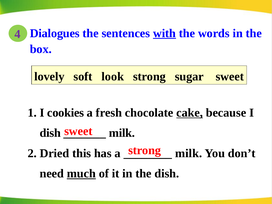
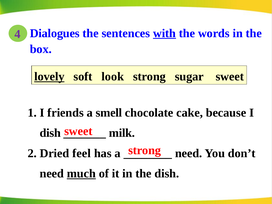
lovely underline: none -> present
cookies: cookies -> friends
fresh: fresh -> smell
cake underline: present -> none
this: this -> feel
milk at (189, 153): milk -> need
